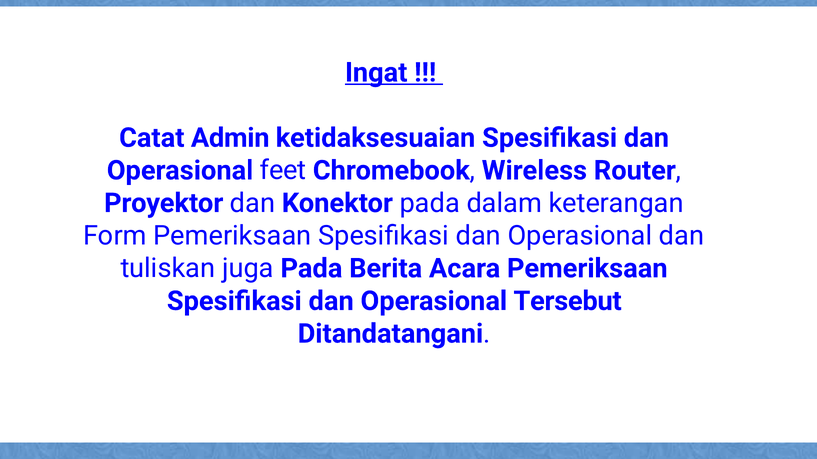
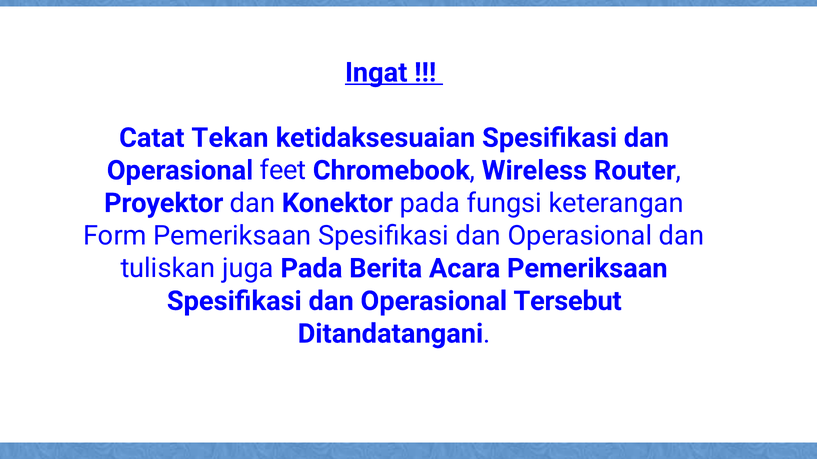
Admin: Admin -> Tekan
dalam: dalam -> fungsi
